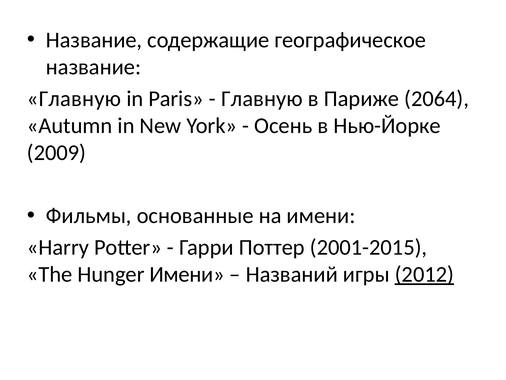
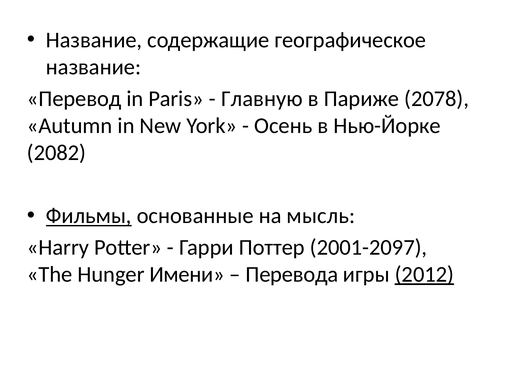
Главную at (74, 99): Главную -> Перевод
2064: 2064 -> 2078
2009: 2009 -> 2082
Фильмы underline: none -> present
на имени: имени -> мысль
2001-2015: 2001-2015 -> 2001-2097
Названий: Названий -> Перевода
